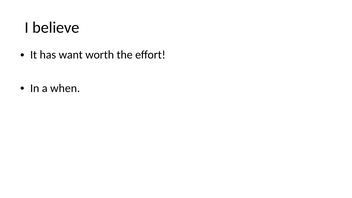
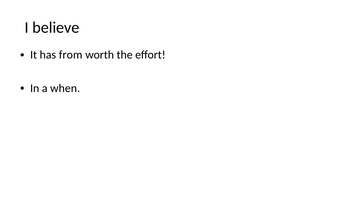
want: want -> from
